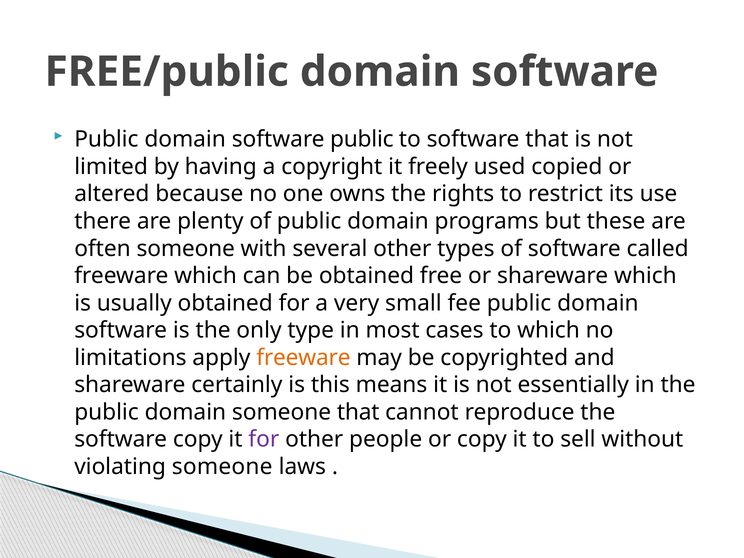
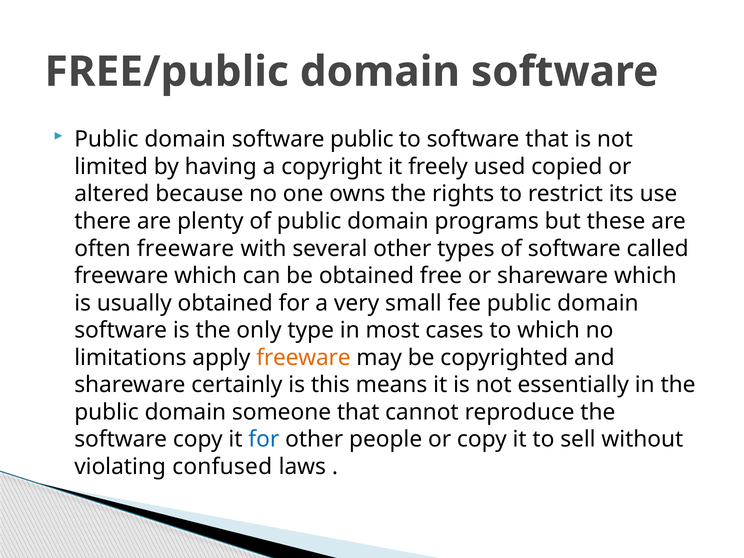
often someone: someone -> freeware
for at (264, 439) colour: purple -> blue
violating someone: someone -> confused
